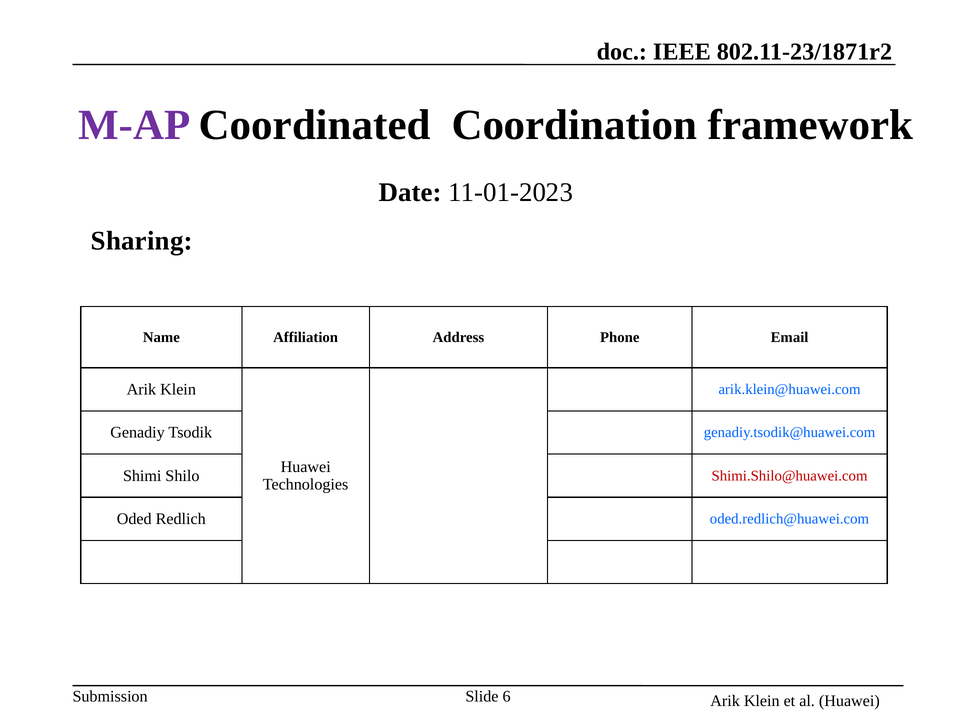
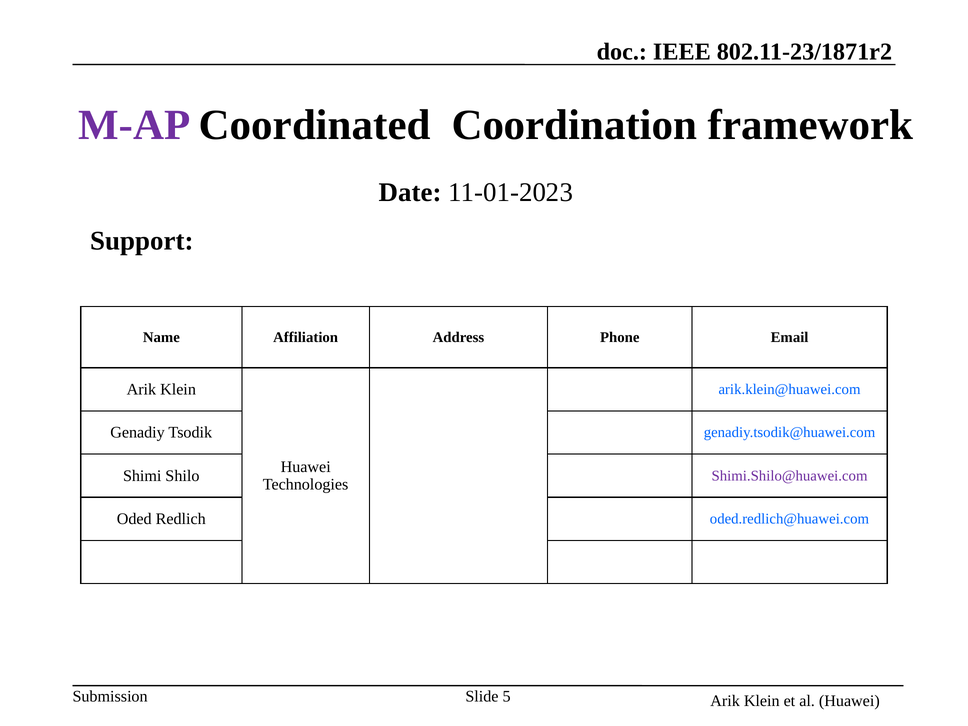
Sharing: Sharing -> Support
Shimi.Shilo@huawei.com colour: red -> purple
6: 6 -> 5
